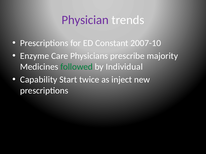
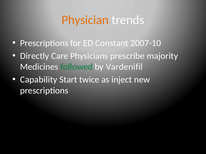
Physician colour: purple -> orange
Enzyme: Enzyme -> Directly
Individual: Individual -> Vardenifil
